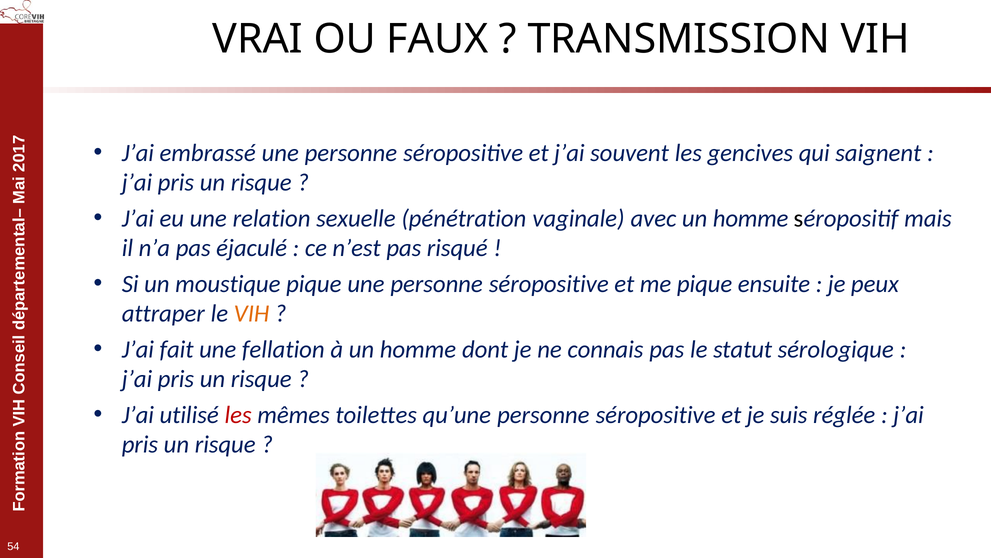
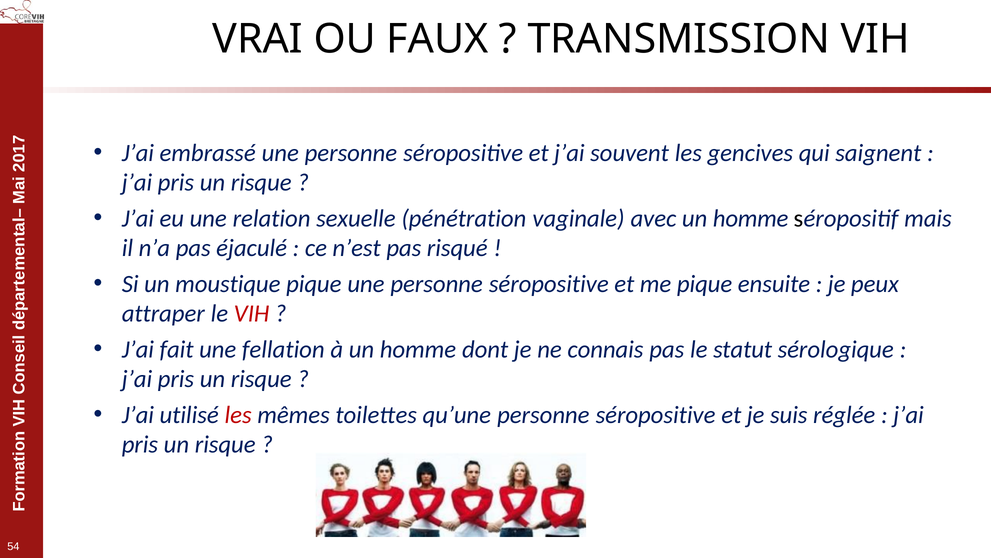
VIH at (252, 313) colour: orange -> red
